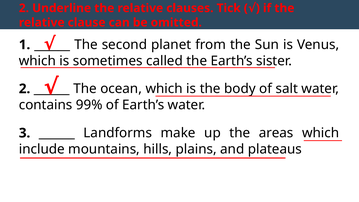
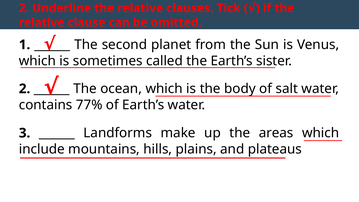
99%: 99% -> 77%
